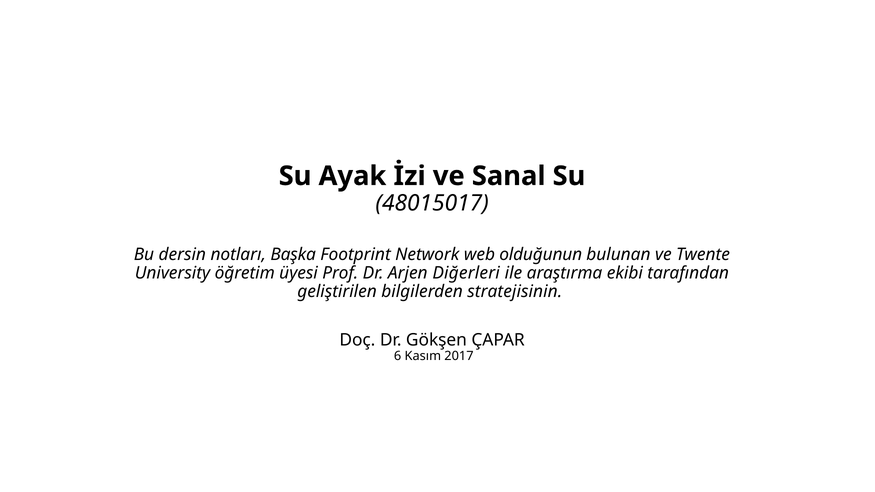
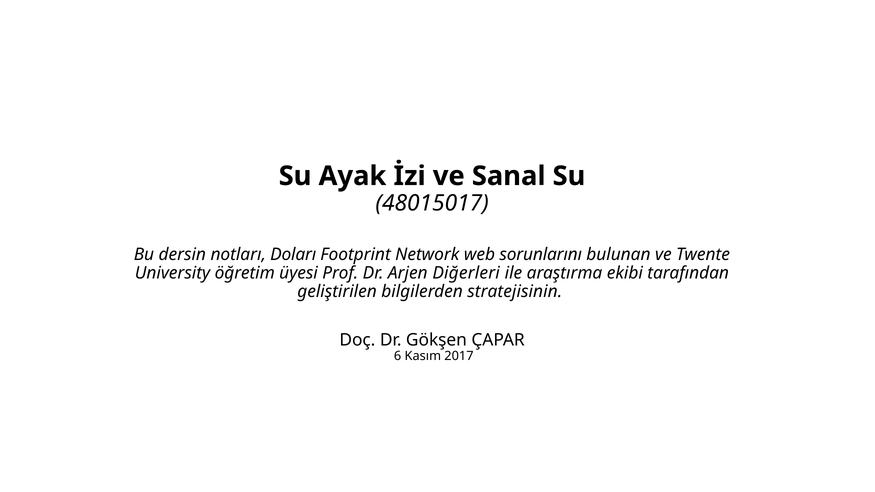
Başka: Başka -> Doları
olduğunun: olduğunun -> sorunlarını
